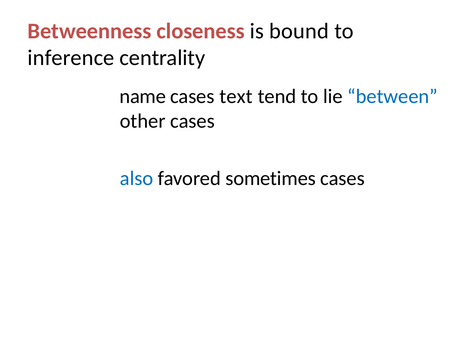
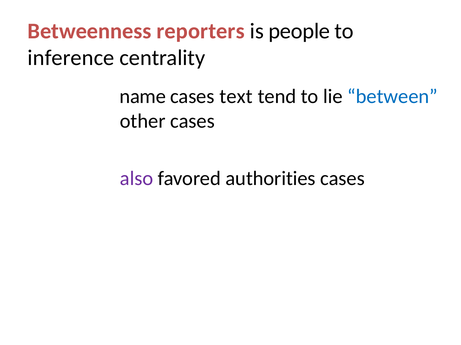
closeness: closeness -> reporters
bound: bound -> people
also colour: blue -> purple
sometimes: sometimes -> authorities
